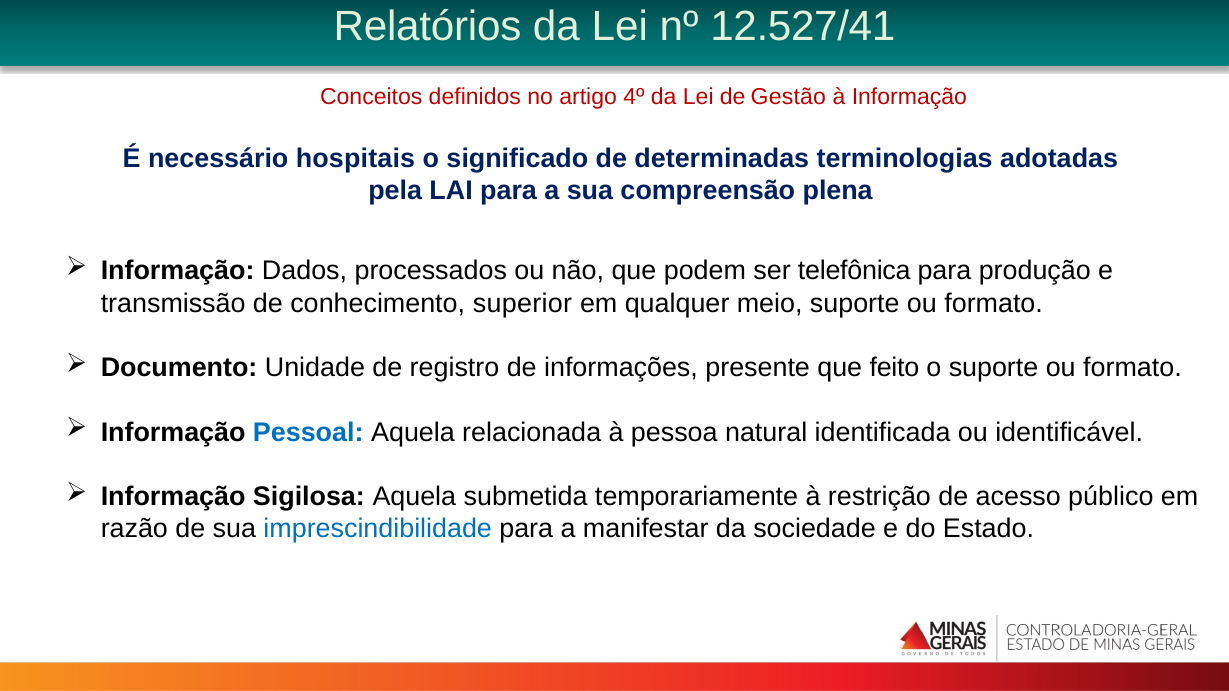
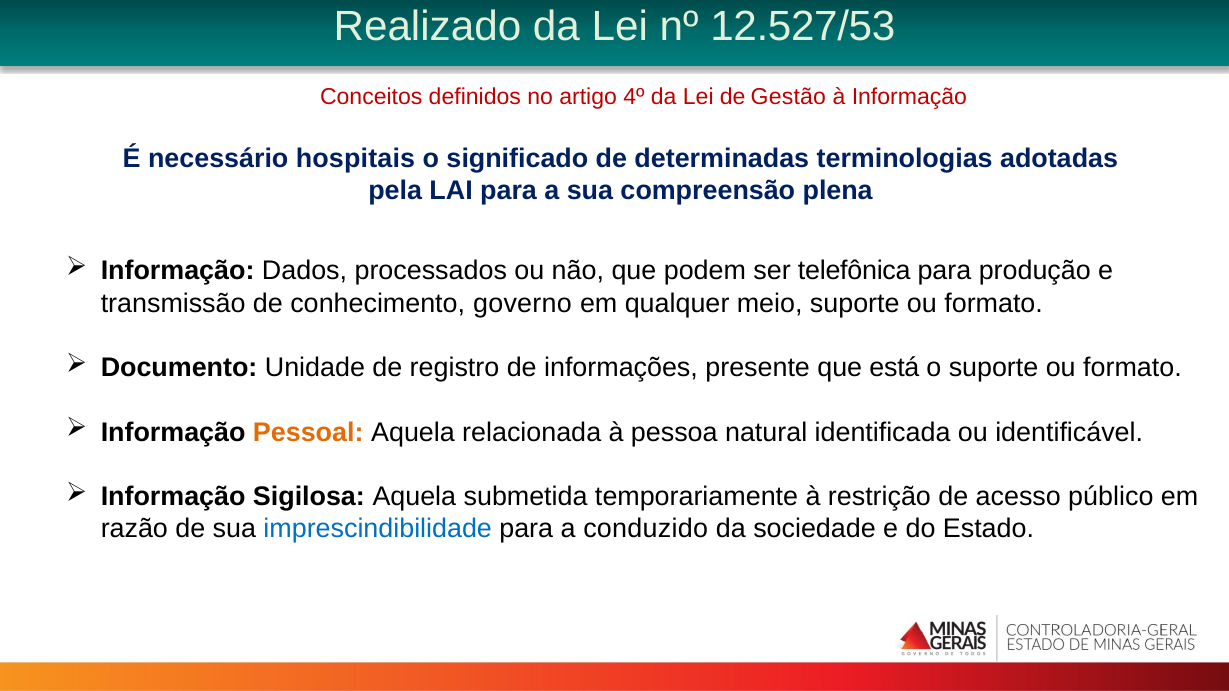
Relatórios: Relatórios -> Realizado
12.527/41: 12.527/41 -> 12.527/53
superior: superior -> governo
feito: feito -> está
Pessoal colour: blue -> orange
manifestar: manifestar -> conduzido
